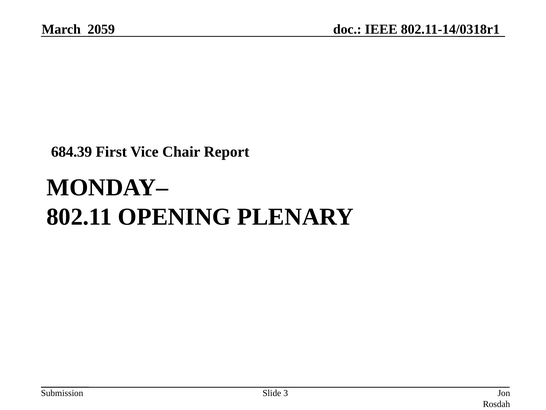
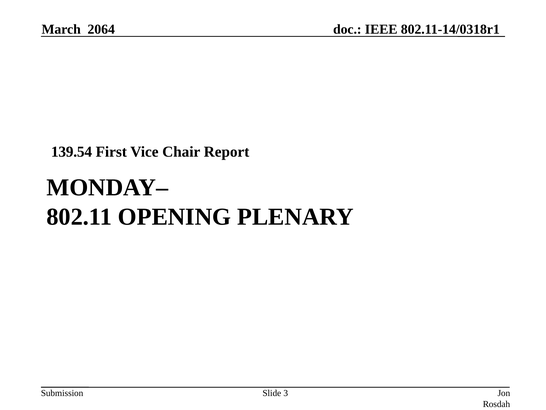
2059: 2059 -> 2064
684.39: 684.39 -> 139.54
